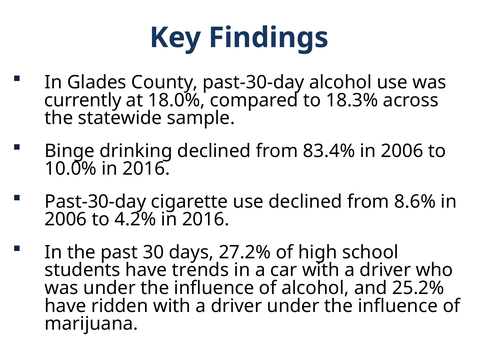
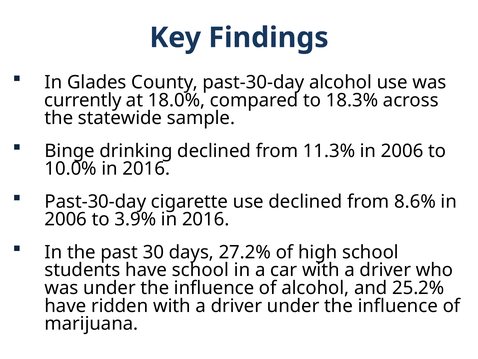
83.4%: 83.4% -> 11.3%
4.2%: 4.2% -> 3.9%
have trends: trends -> school
